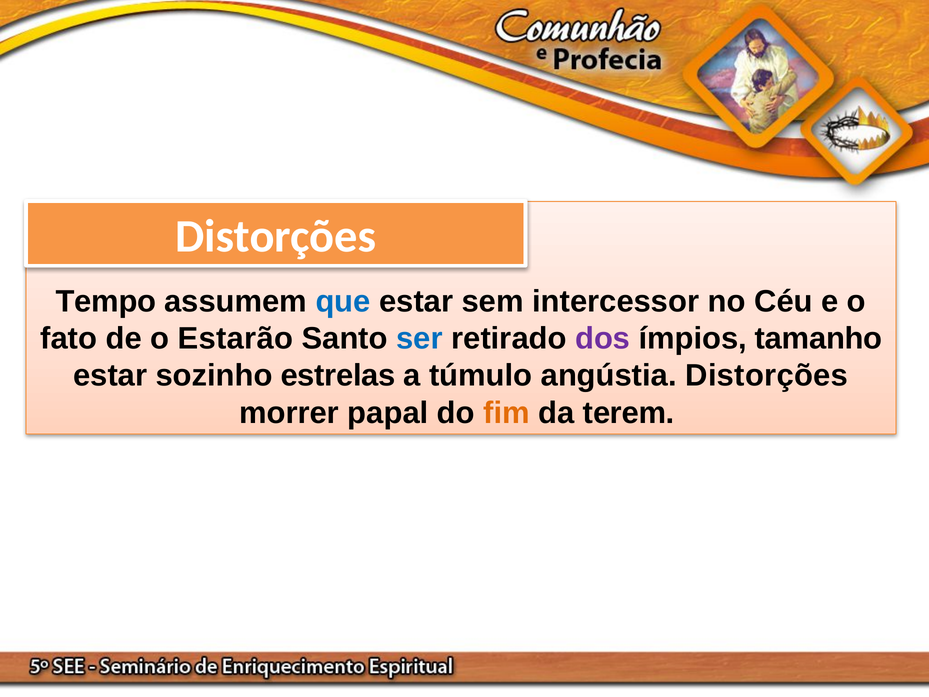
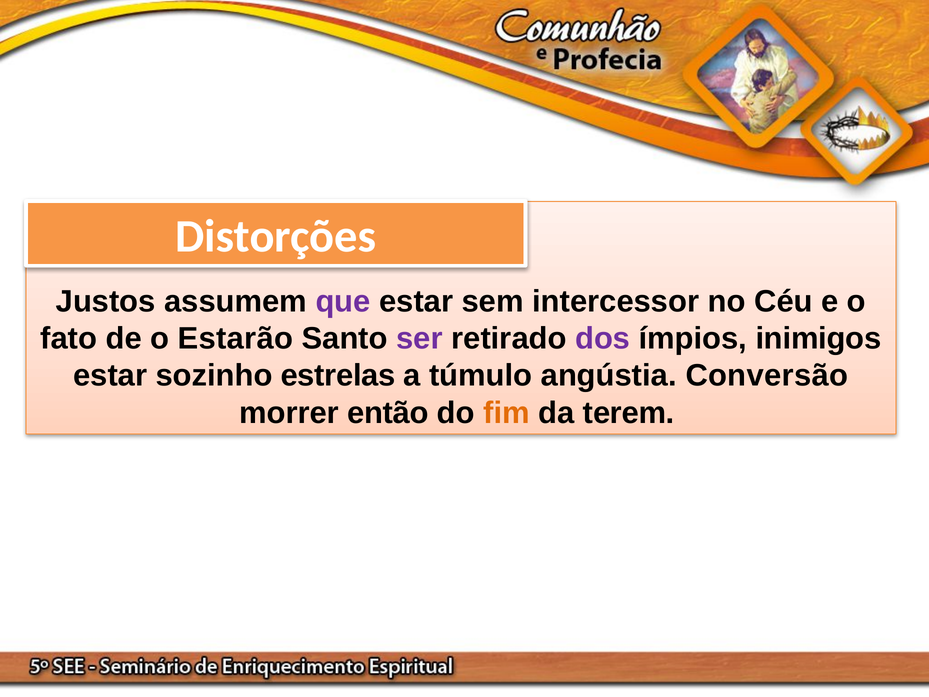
Tempo: Tempo -> Justos
que colour: blue -> purple
ser colour: blue -> purple
tamanho: tamanho -> inimigos
angústia Distorções: Distorções -> Conversão
papal: papal -> então
